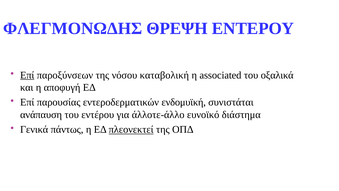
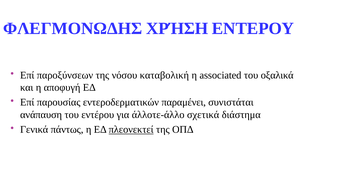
ΘΡΕΨΗ: ΘΡΕΨΗ -> ΧΡΉΣΗ
Επί at (27, 75) underline: present -> none
ενδομυϊκή: ενδομυϊκή -> παραμένει
ευνοϊκό: ευνοϊκό -> σχετικά
